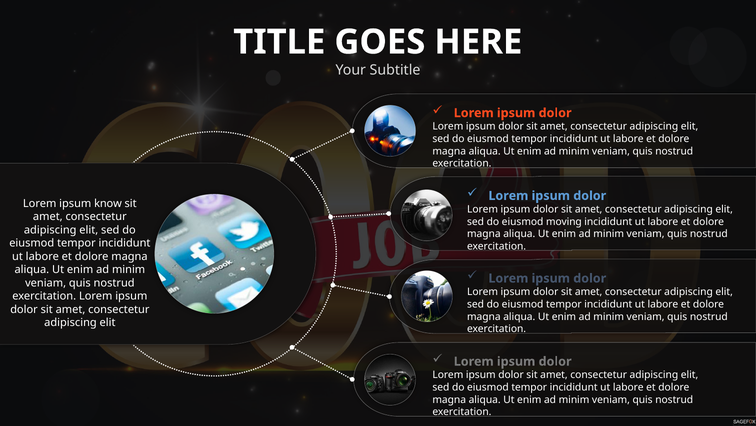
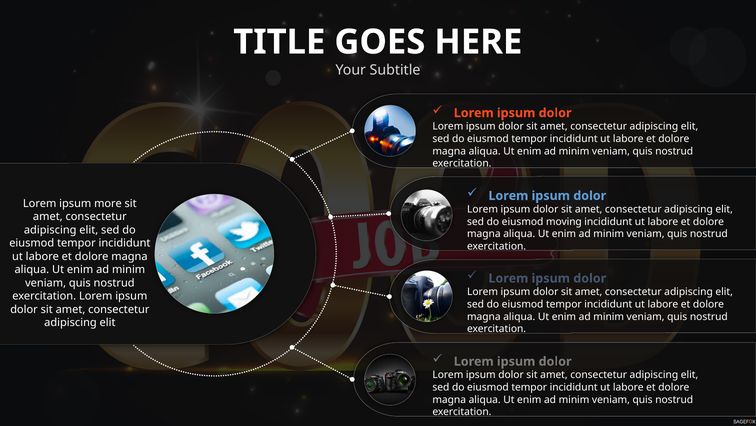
know: know -> more
